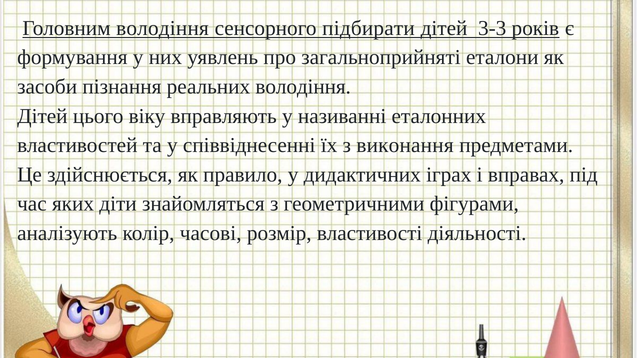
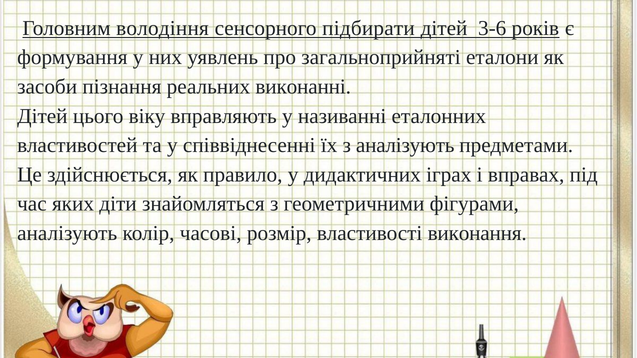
3-3: 3-3 -> 3-6
реальних володіння: володіння -> виконанні
з виконання: виконання -> аналізують
діяльності: діяльності -> виконання
